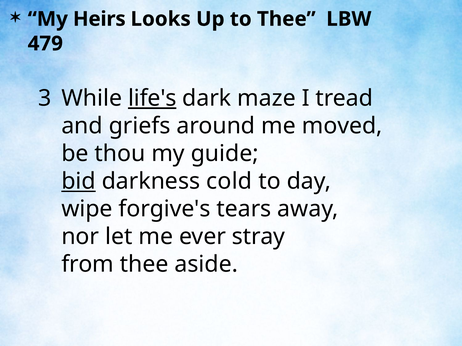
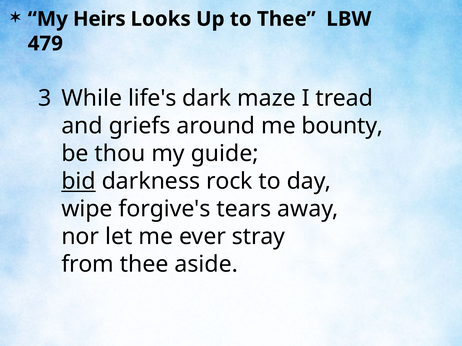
life's underline: present -> none
moved: moved -> bounty
cold: cold -> rock
